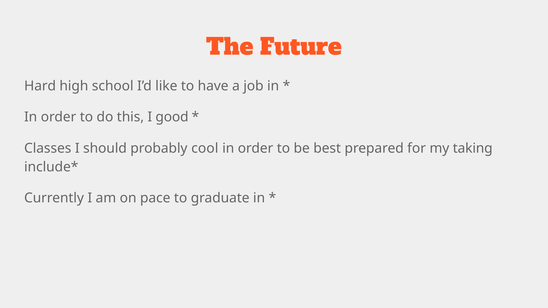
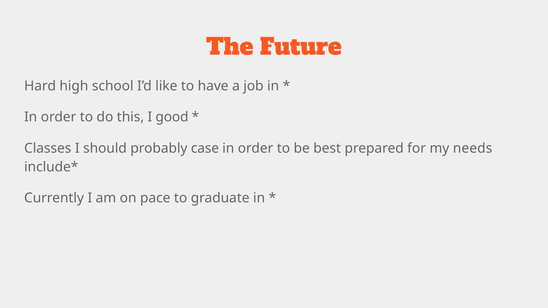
cool: cool -> case
taking: taking -> needs
